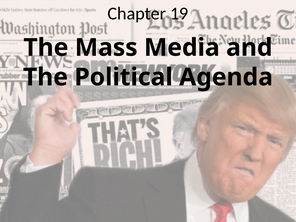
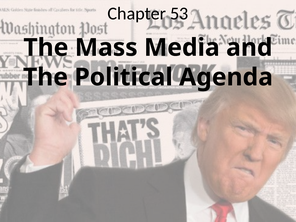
19: 19 -> 53
